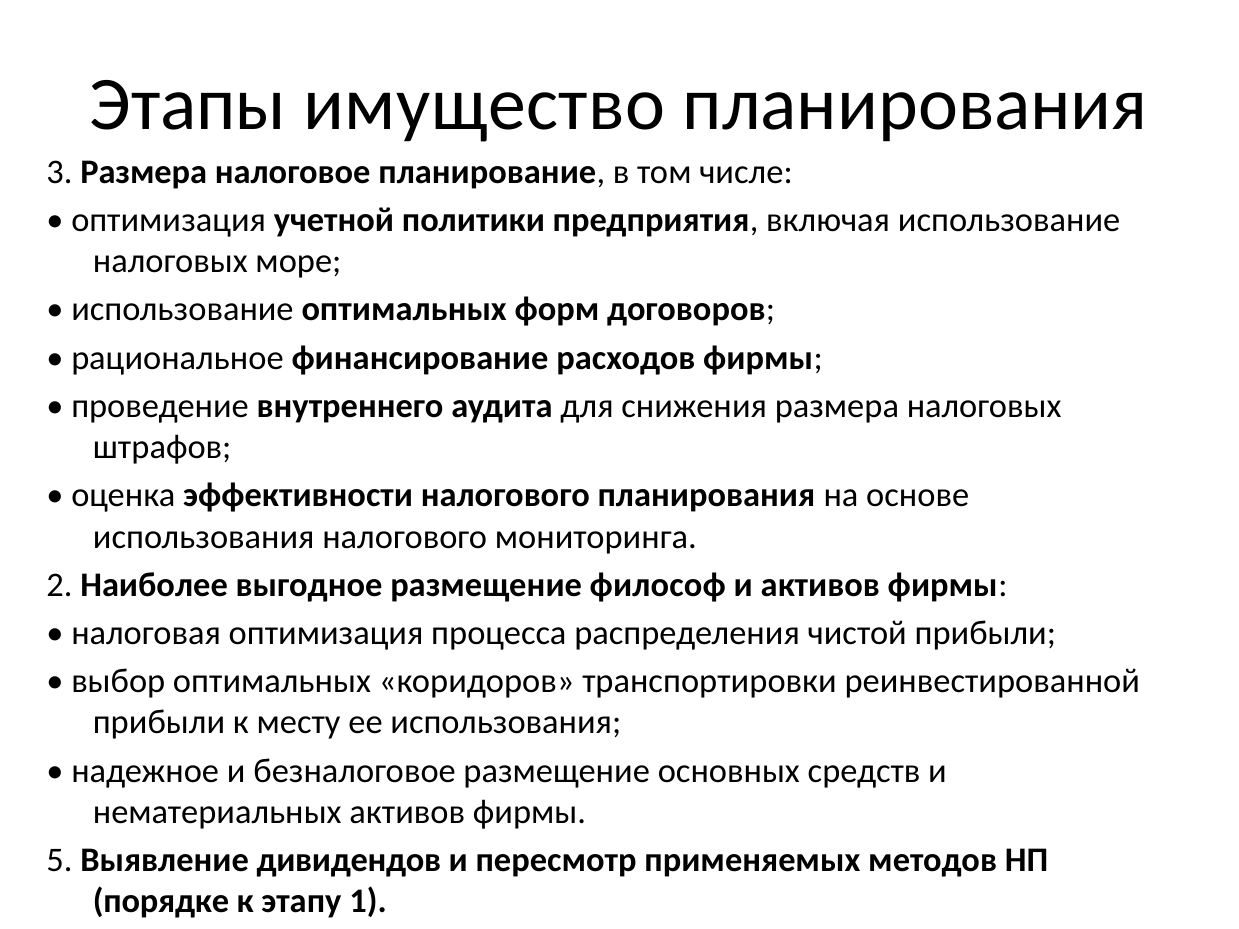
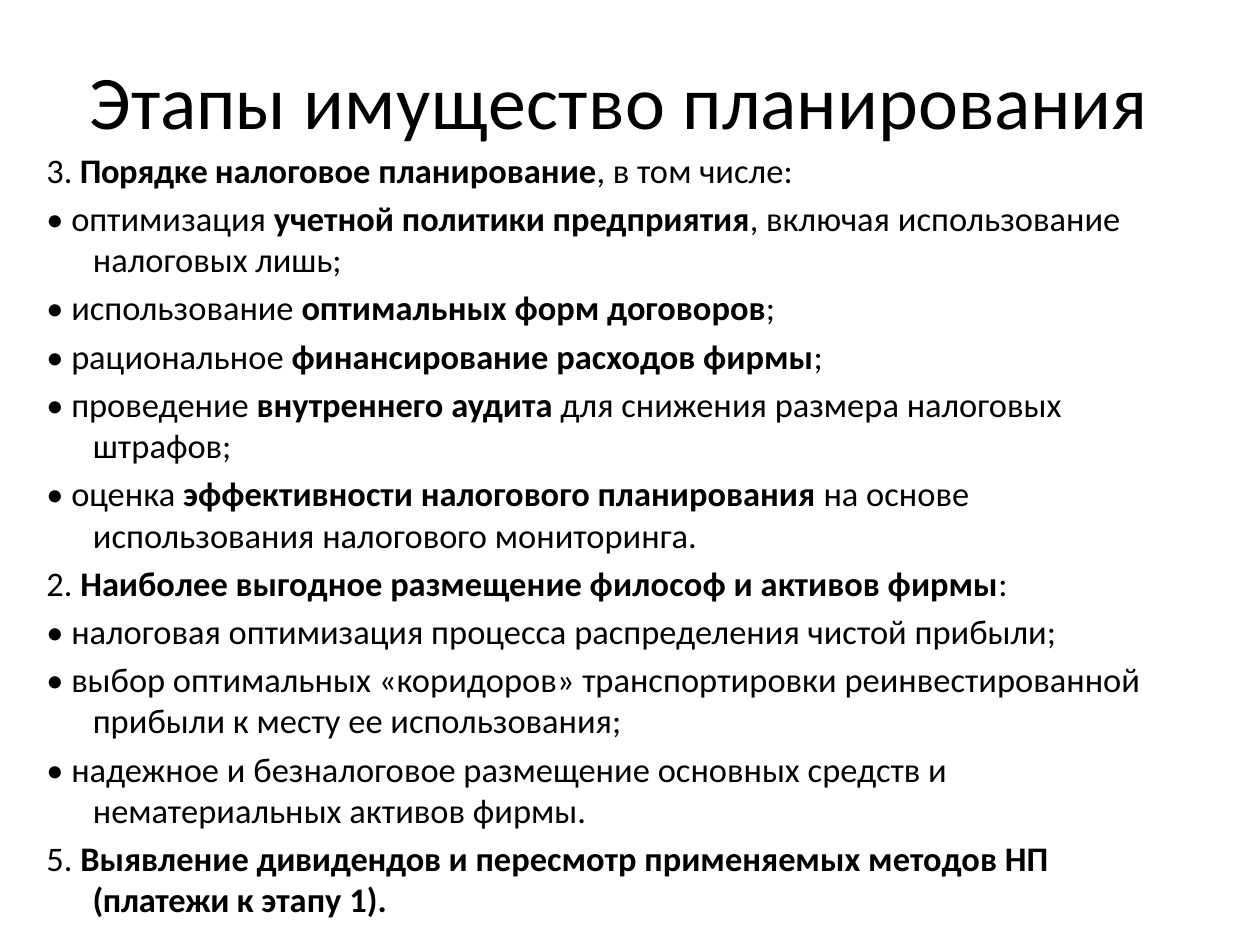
3 Размера: Размера -> Порядке
море: море -> лишь
порядке: порядке -> платежи
